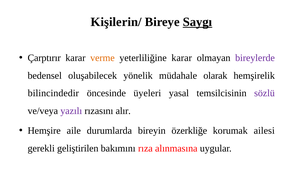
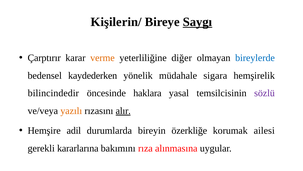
yeterliliğine karar: karar -> diğer
bireylerde colour: purple -> blue
oluşabilecek: oluşabilecek -> kaydederken
olarak: olarak -> sigara
üyeleri: üyeleri -> haklara
yazılı colour: purple -> orange
alır underline: none -> present
aile: aile -> adil
geliştirilen: geliştirilen -> kararlarına
